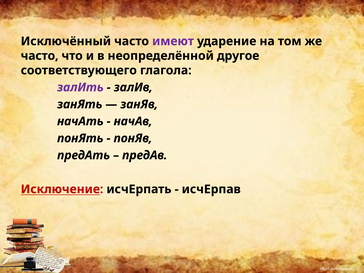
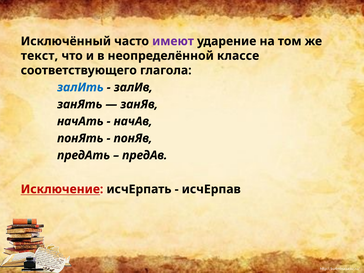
часто at (40, 56): часто -> текст
другое: другое -> классе
залИть colour: purple -> blue
